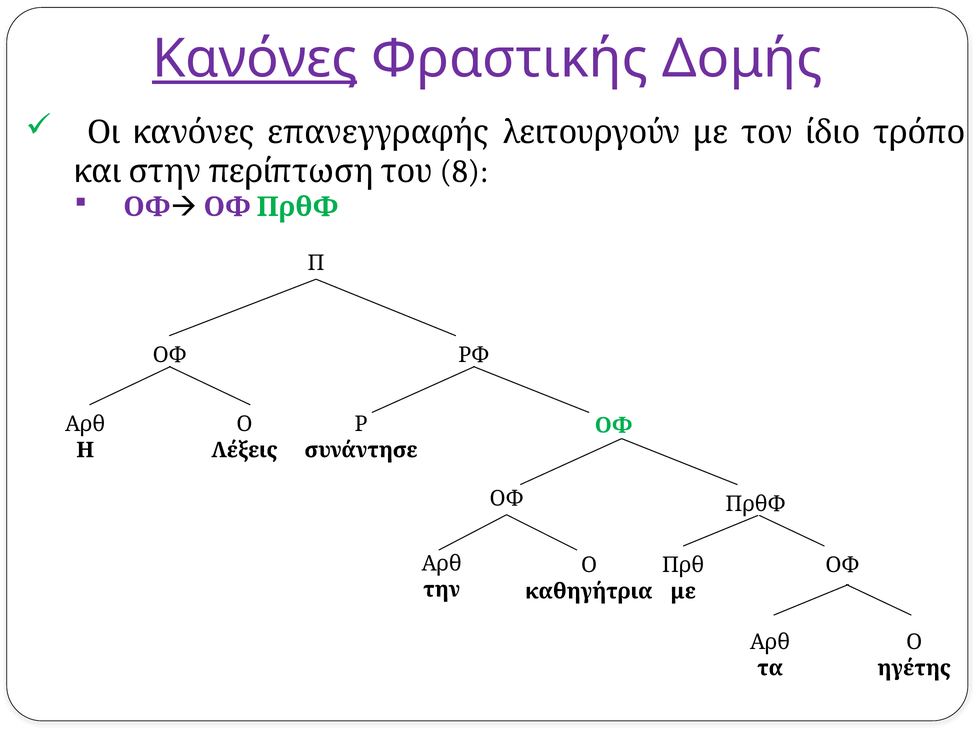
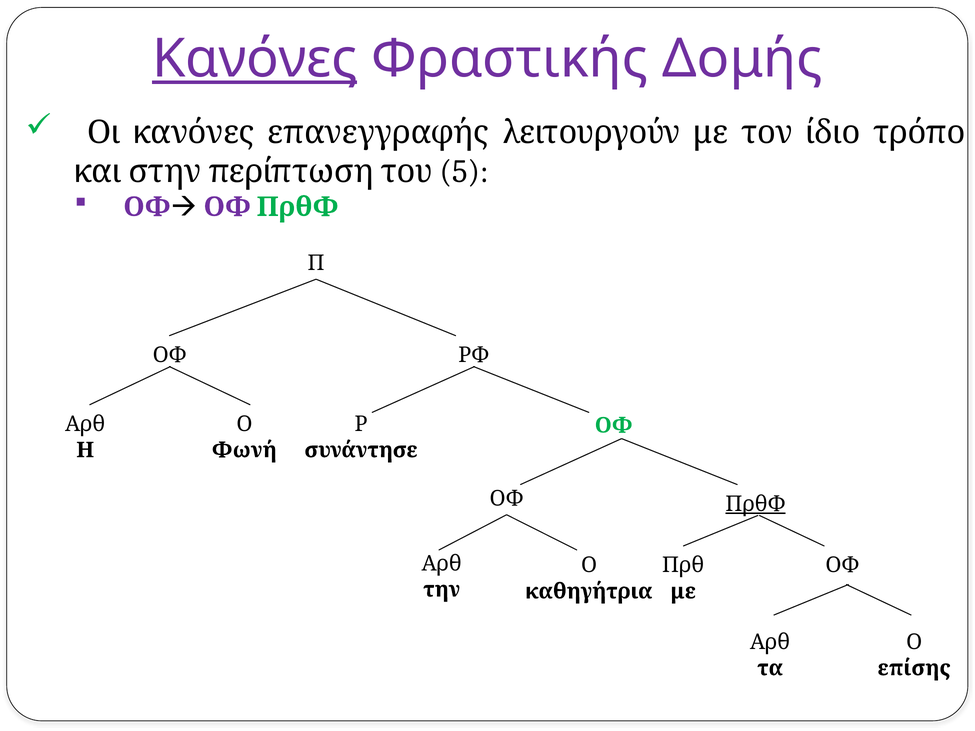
8: 8 -> 5
Λέξεις: Λέξεις -> Φωνή
ΠρθΦ at (756, 504) underline: none -> present
ηγέτης: ηγέτης -> επίσης
